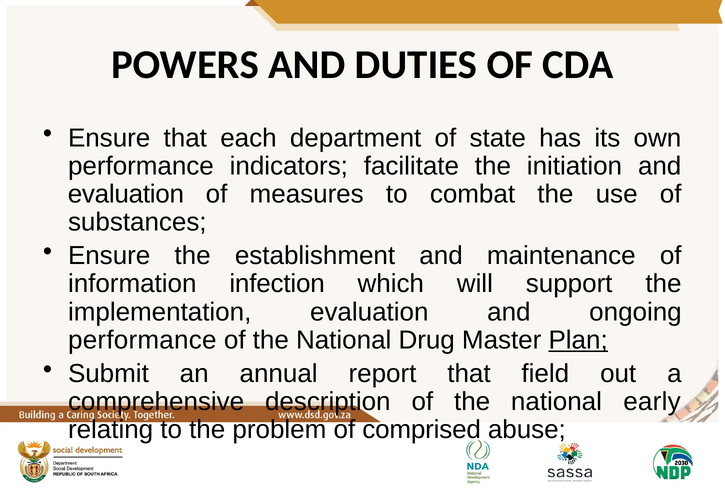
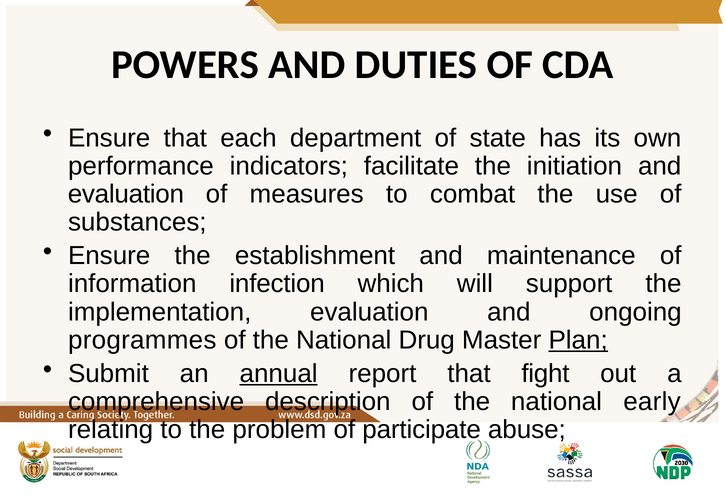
performance at (142, 340): performance -> programmes
annual underline: none -> present
field: field -> fight
comprised: comprised -> participate
